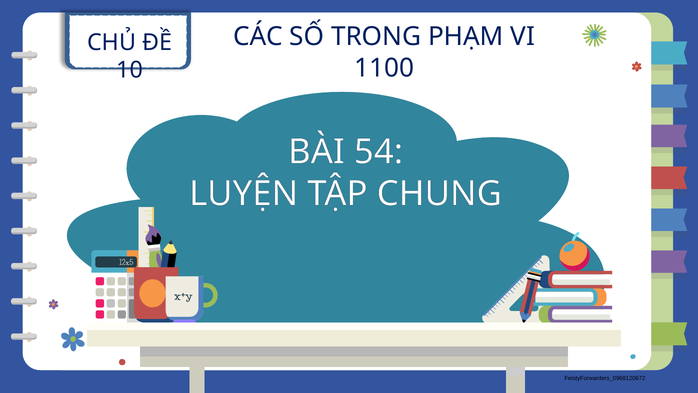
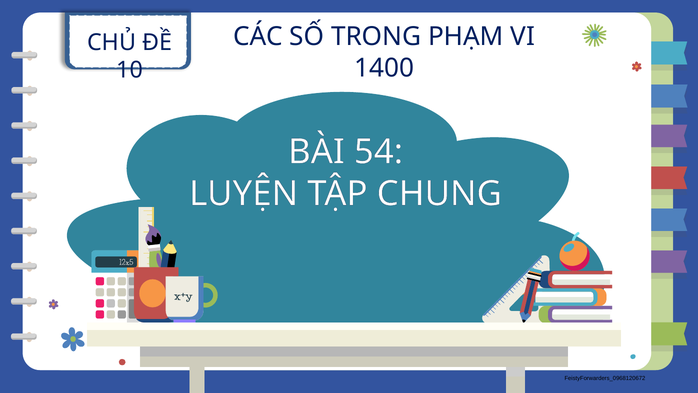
1100: 1100 -> 1400
